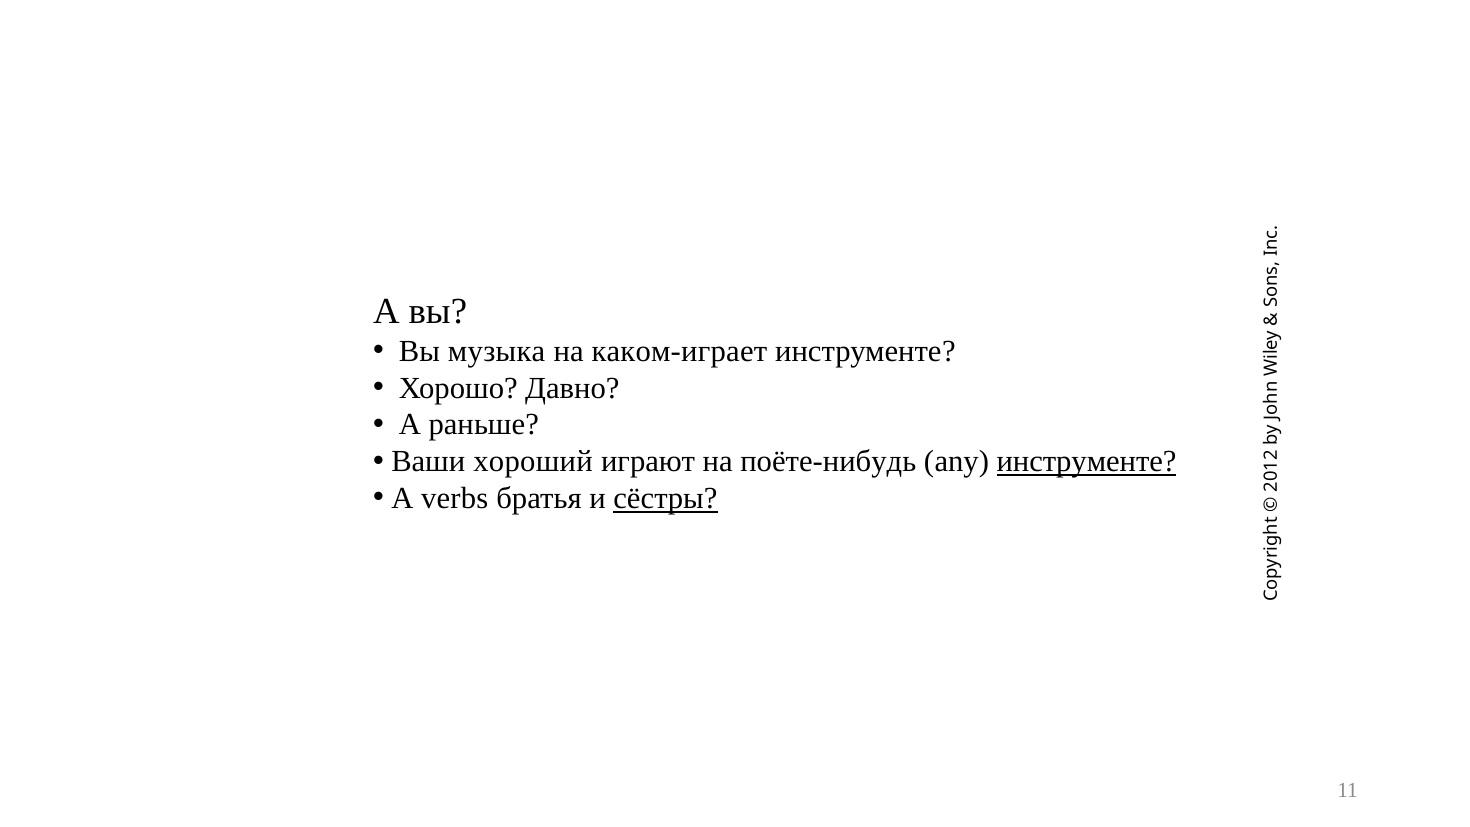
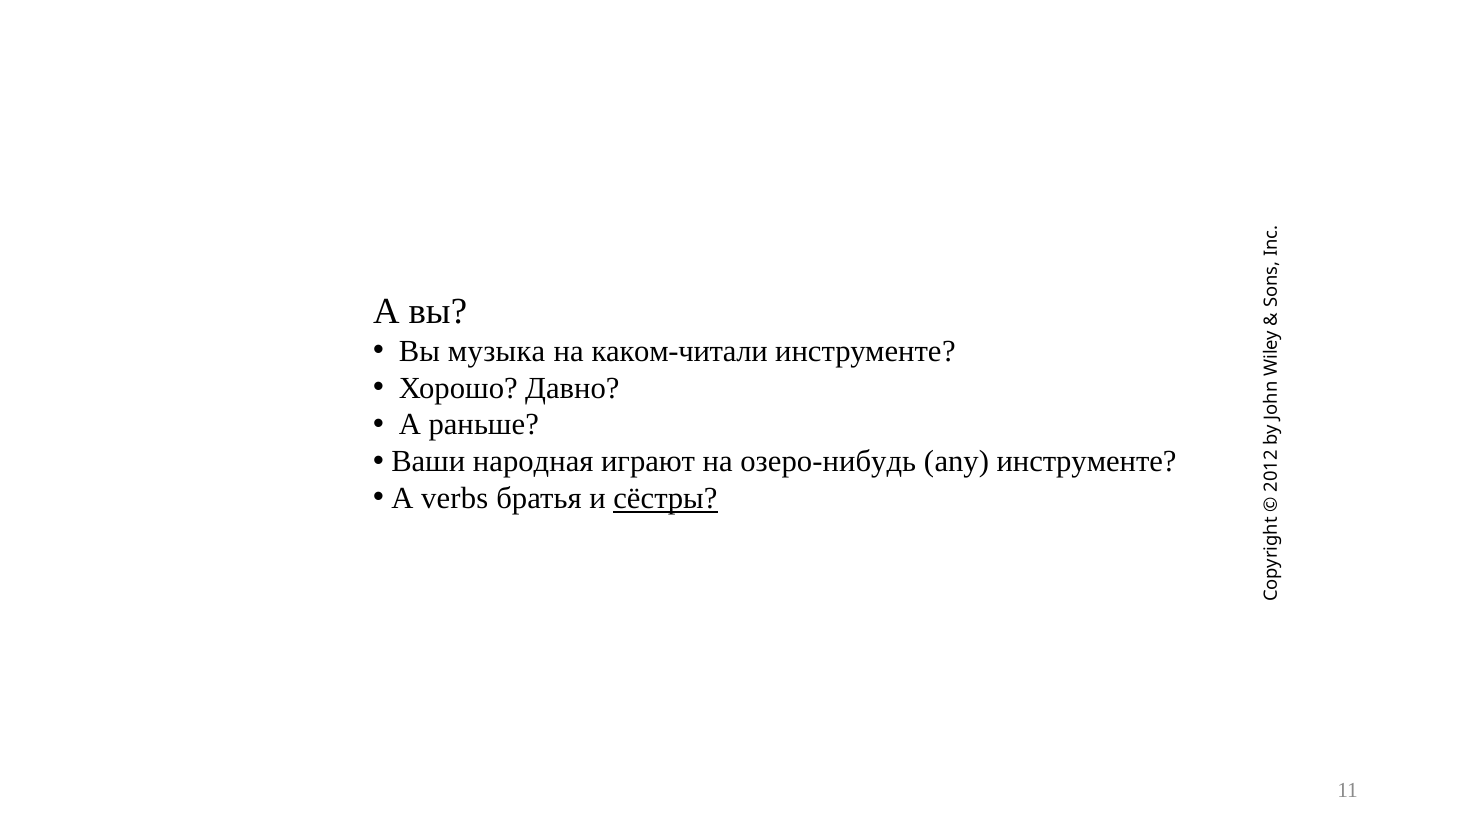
каком-играет: каком-играет -> каком-читали
хороший: хороший -> народная
поёте-нибудь: поёте-нибудь -> озеро-нибудь
инструменте at (1087, 462) underline: present -> none
